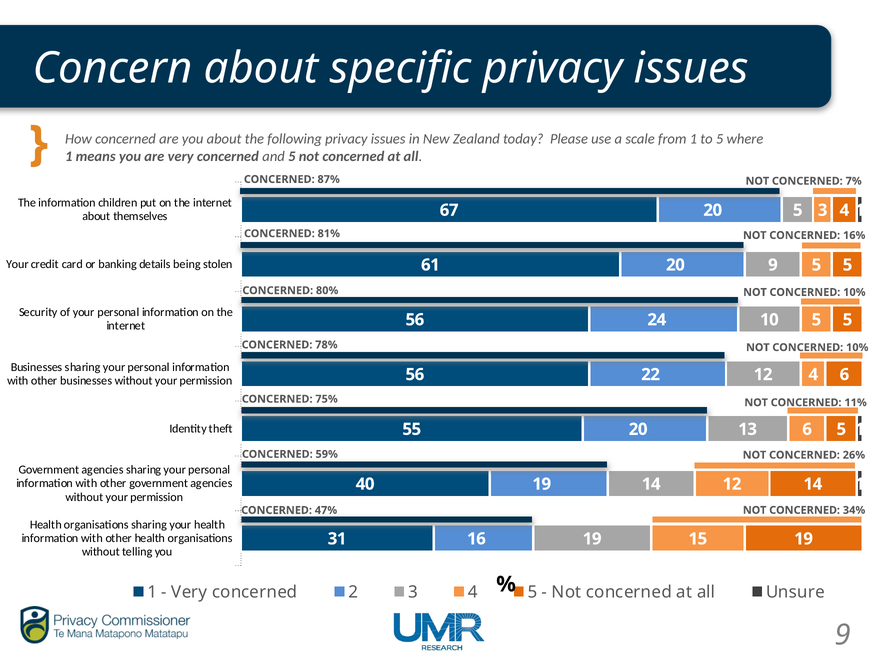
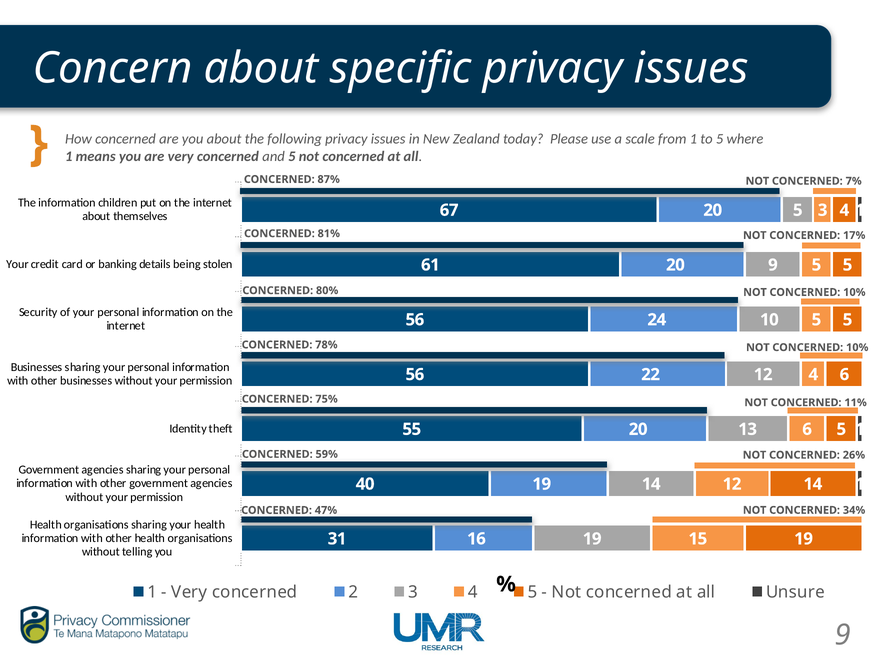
16%: 16% -> 17%
